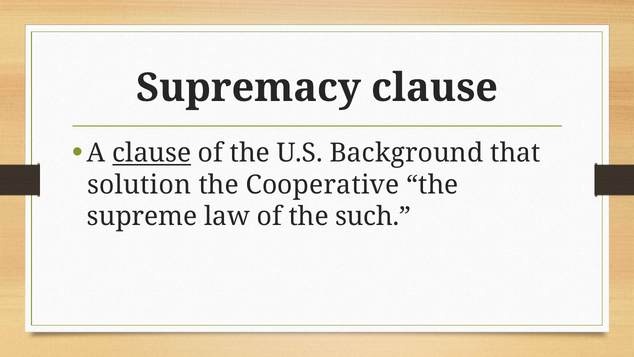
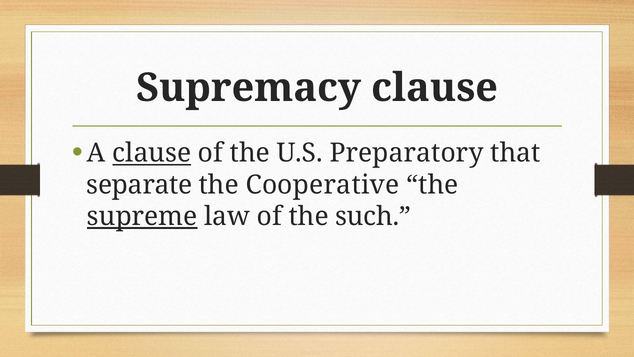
Background: Background -> Preparatory
solution: solution -> separate
supreme underline: none -> present
